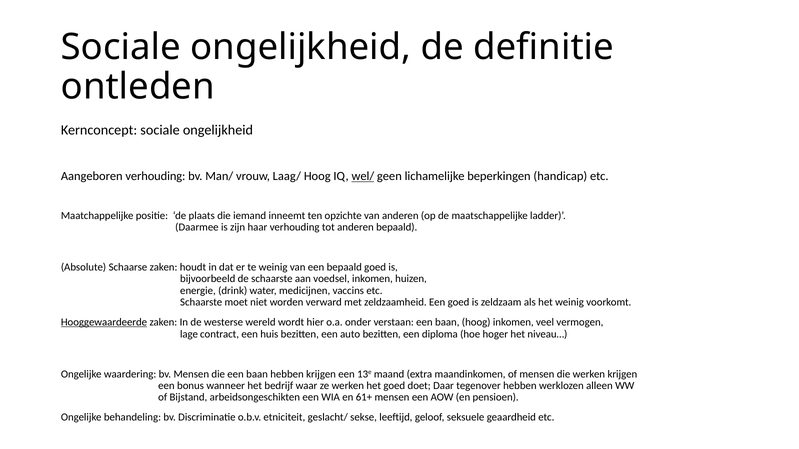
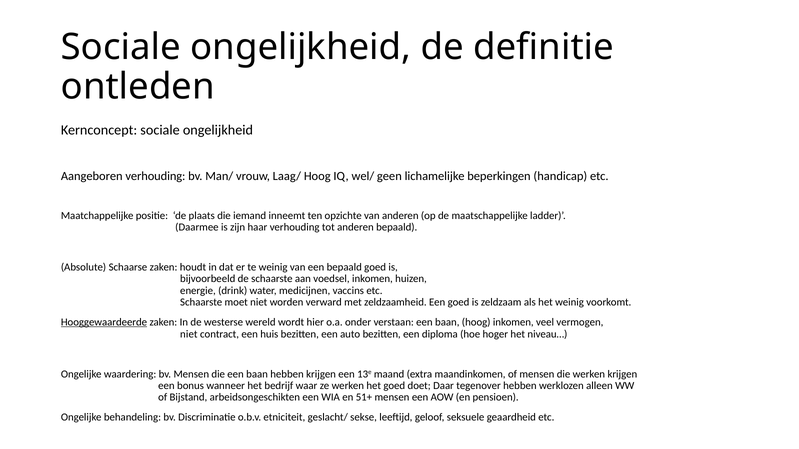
wel/ underline: present -> none
lage at (189, 334): lage -> niet
61+: 61+ -> 51+
